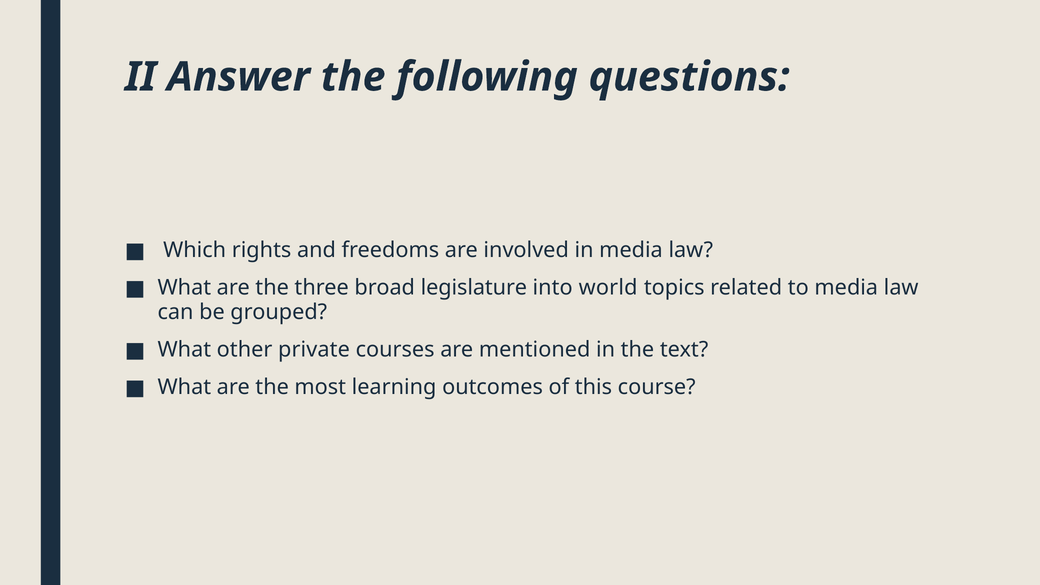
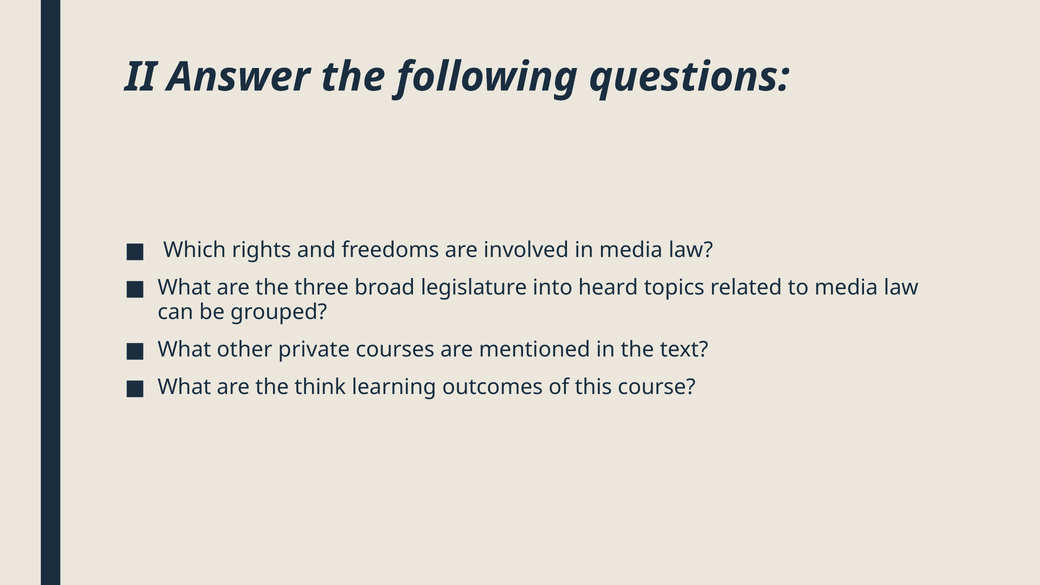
world: world -> heard
most: most -> think
